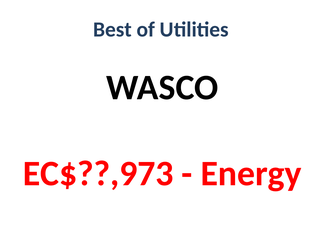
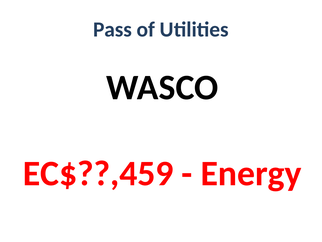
Best: Best -> Pass
EC$??,973: EC$??,973 -> EC$??,459
